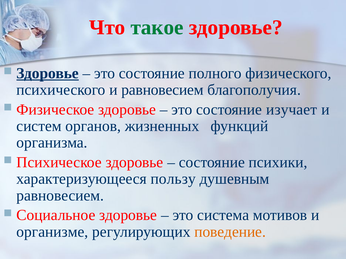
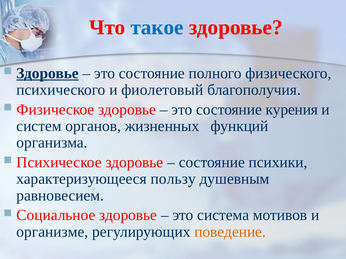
такое colour: green -> blue
и равновесием: равновесием -> фиолетовый
изучает: изучает -> курения
